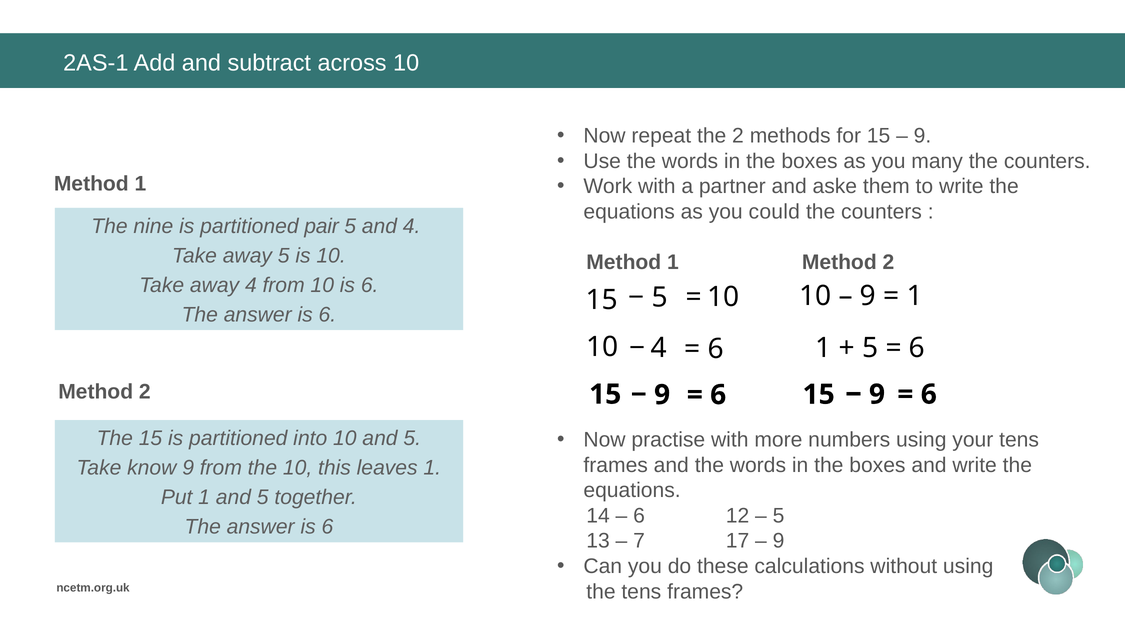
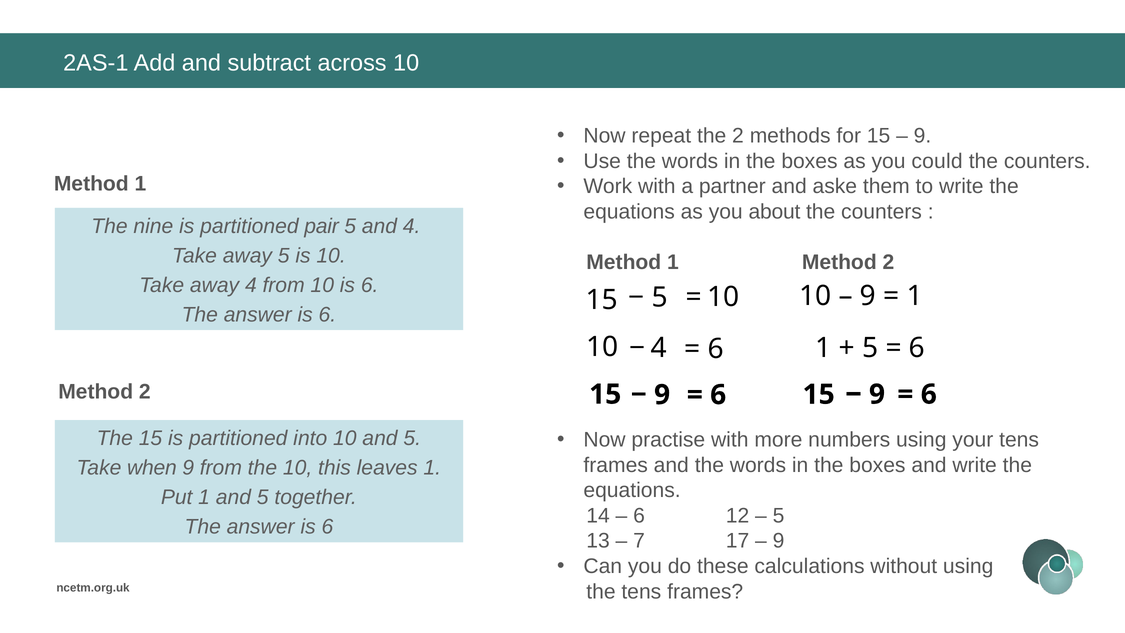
many: many -> could
could: could -> about
know: know -> when
